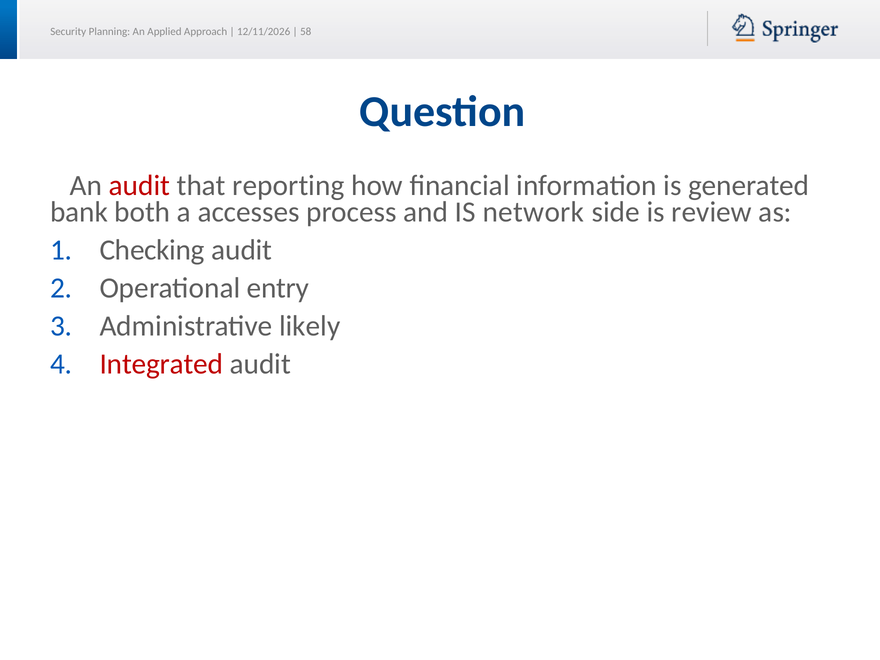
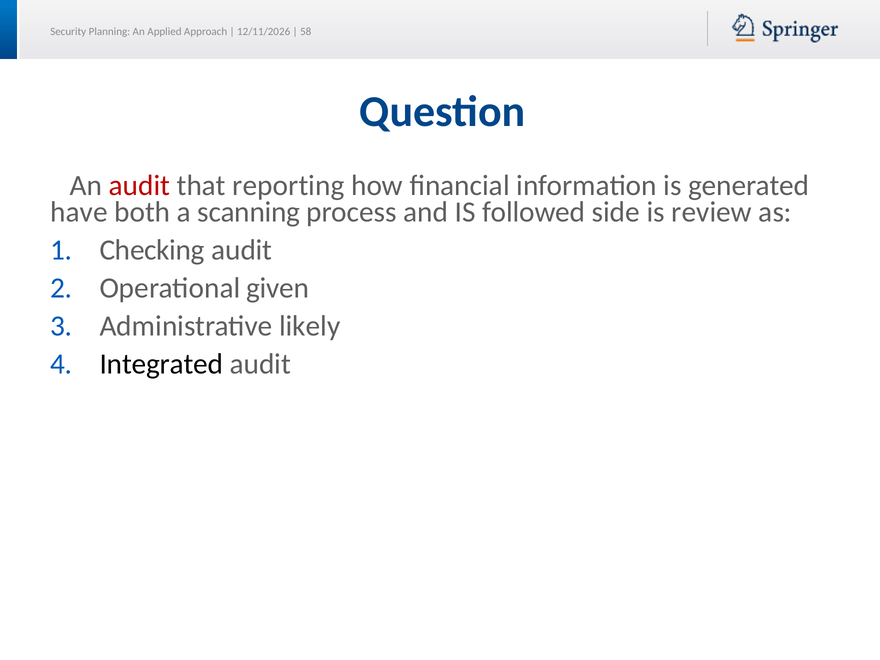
bank: bank -> have
accesses: accesses -> scanning
network: network -> followed
entry: entry -> given
Integrated colour: red -> black
